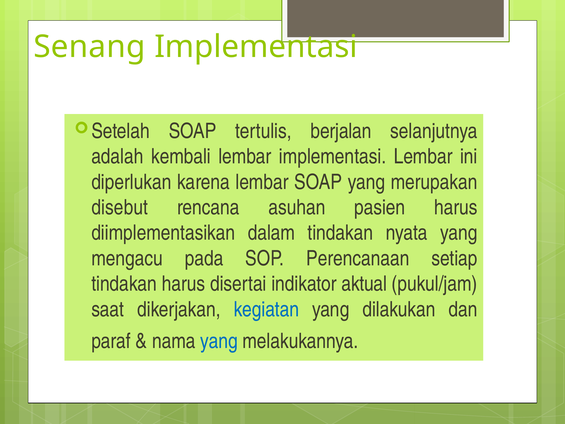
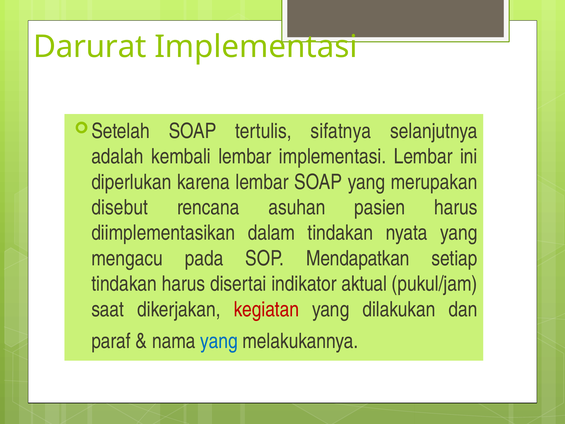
Senang: Senang -> Darurat
berjalan: berjalan -> sifatnya
Perencanaan: Perencanaan -> Mendapatkan
kegiatan colour: blue -> red
